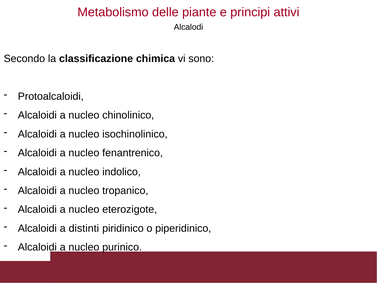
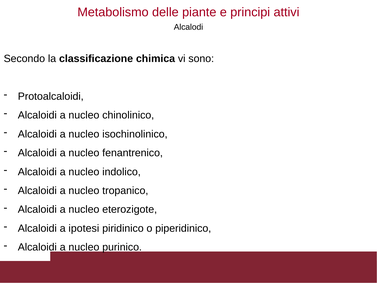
distinti: distinti -> ipotesi
